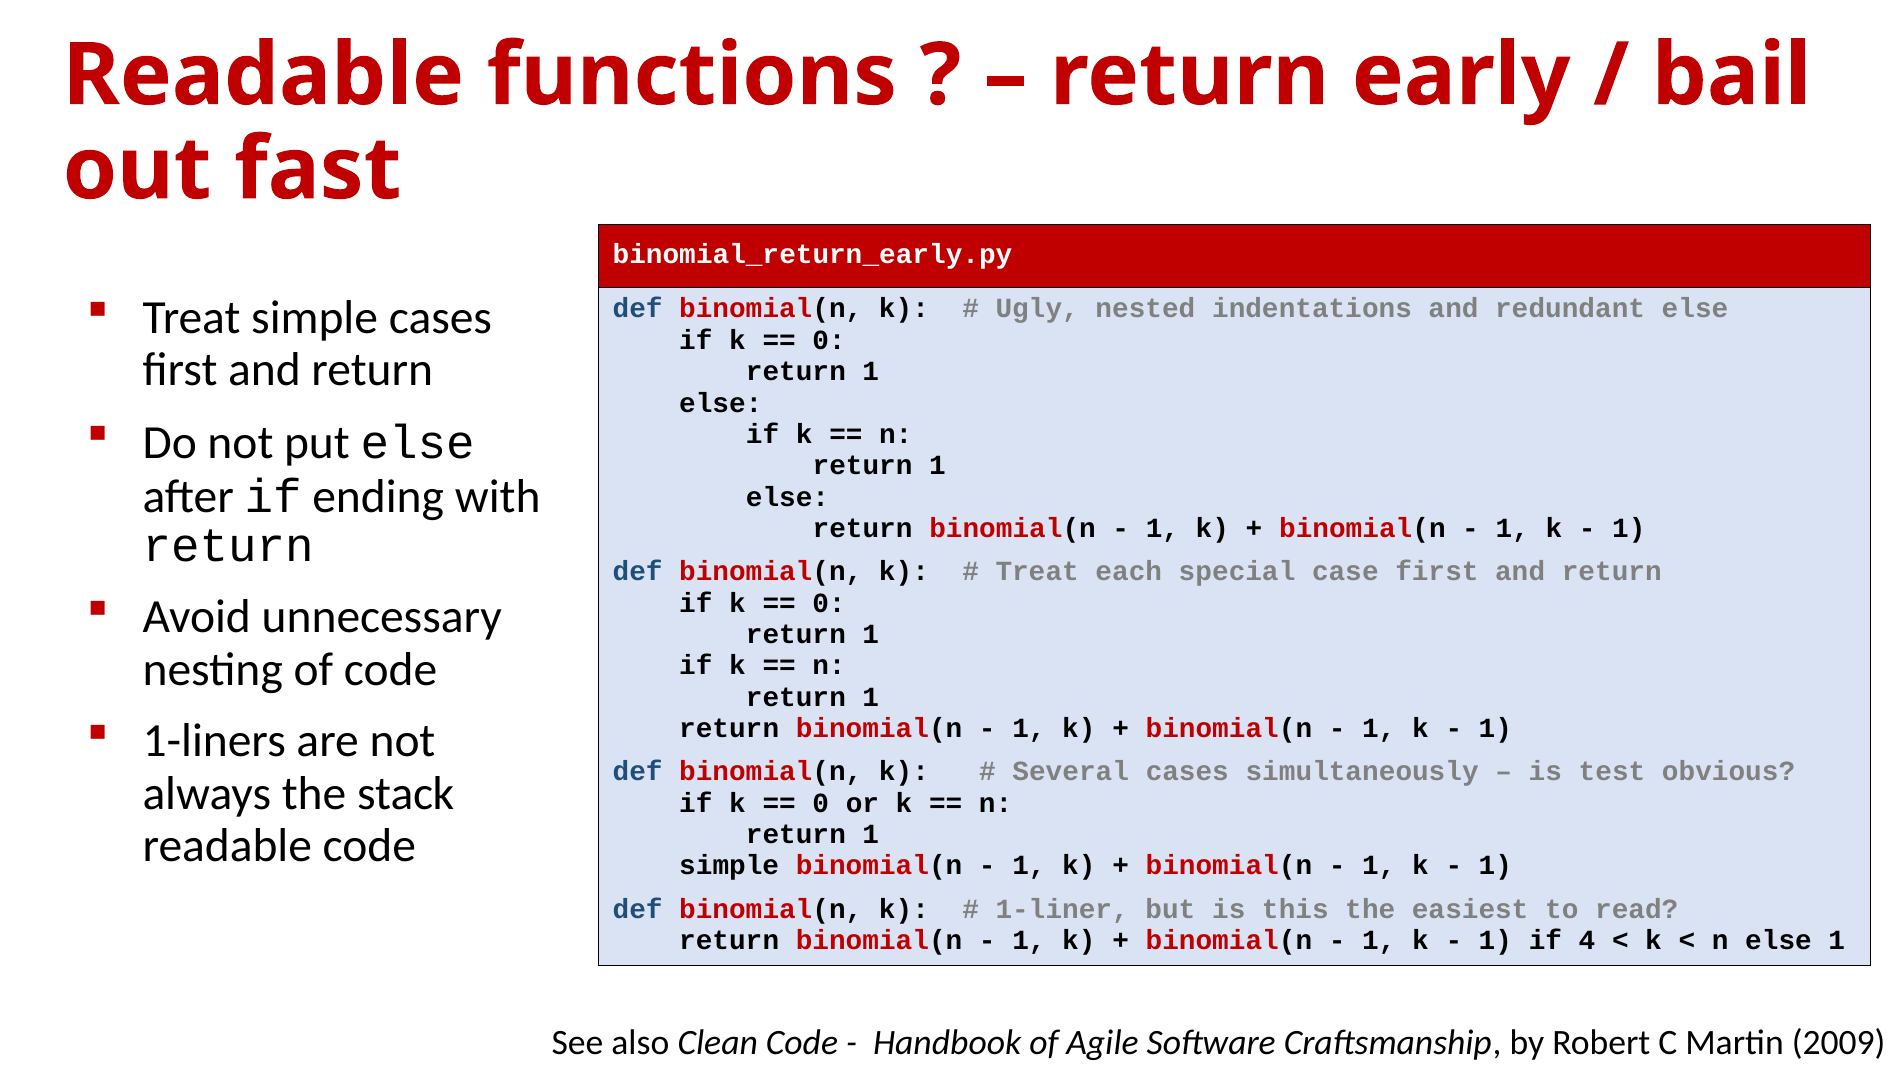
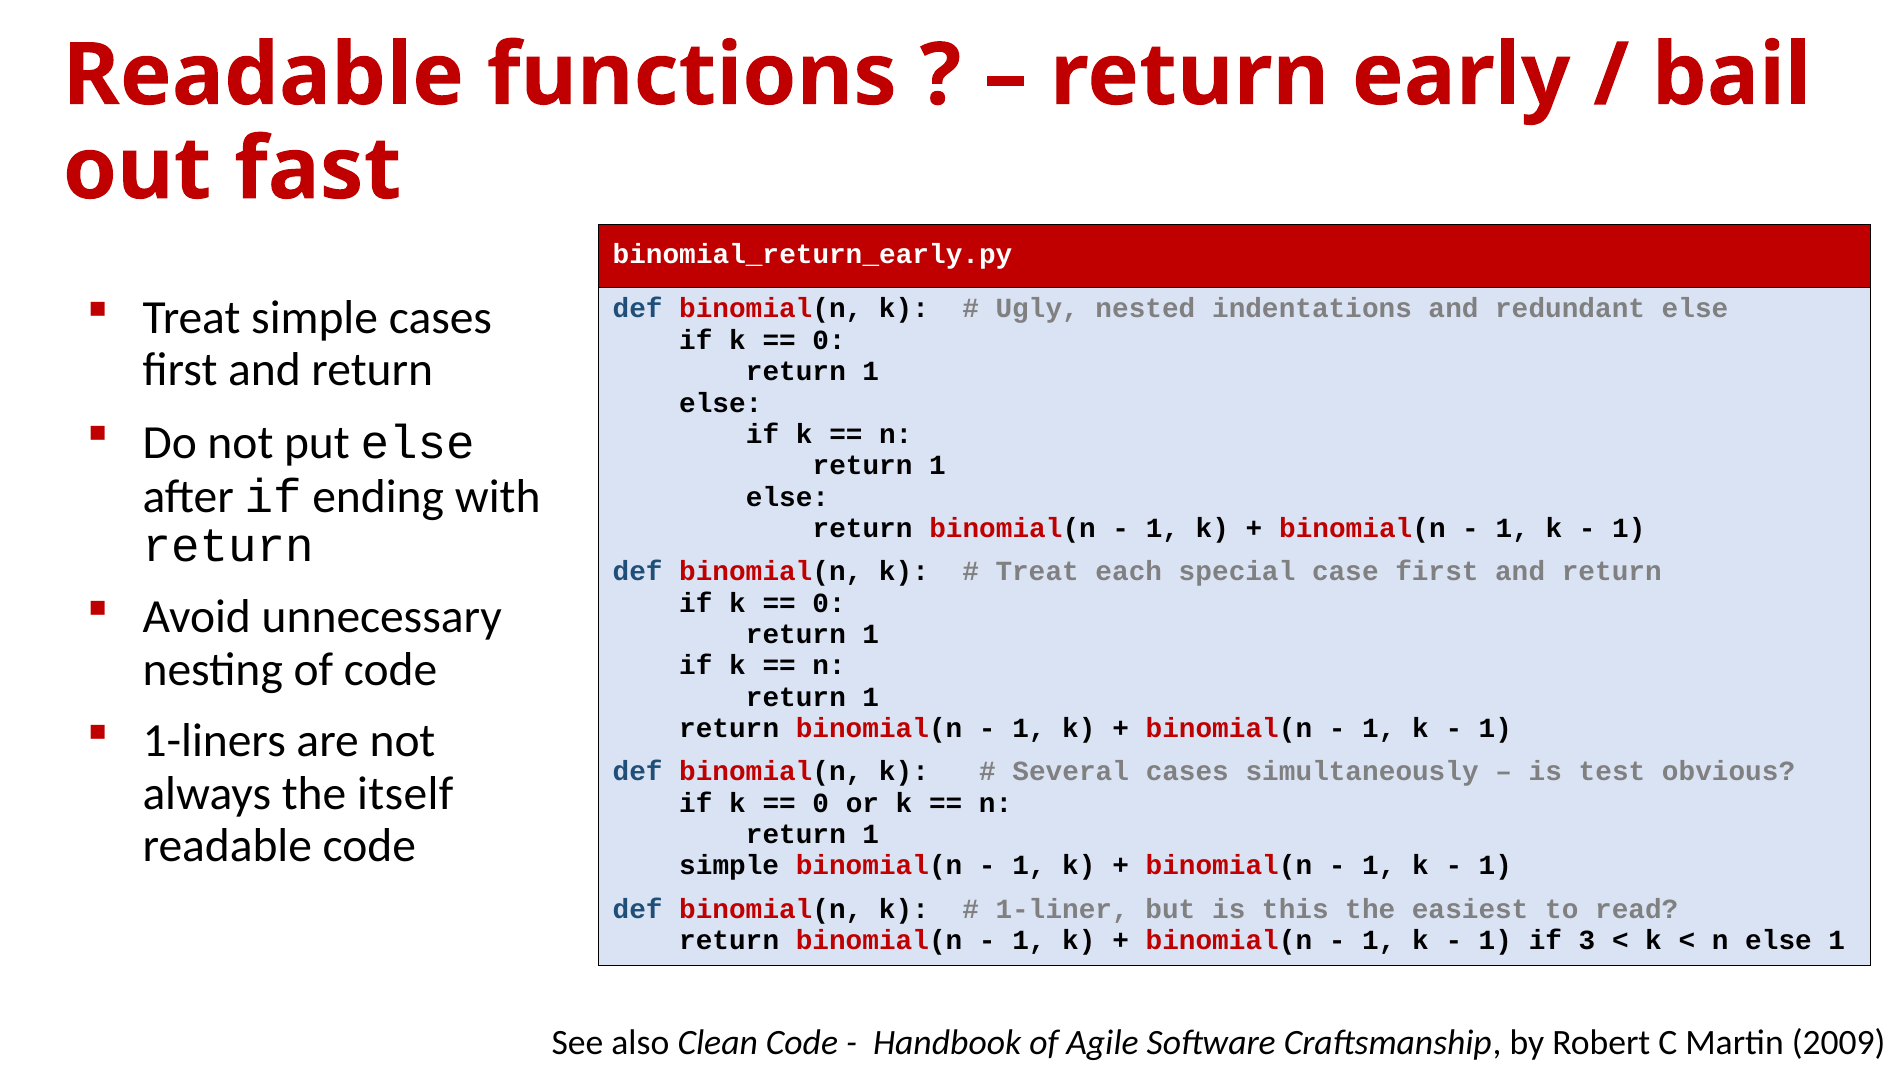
stack: stack -> itself
4: 4 -> 3
